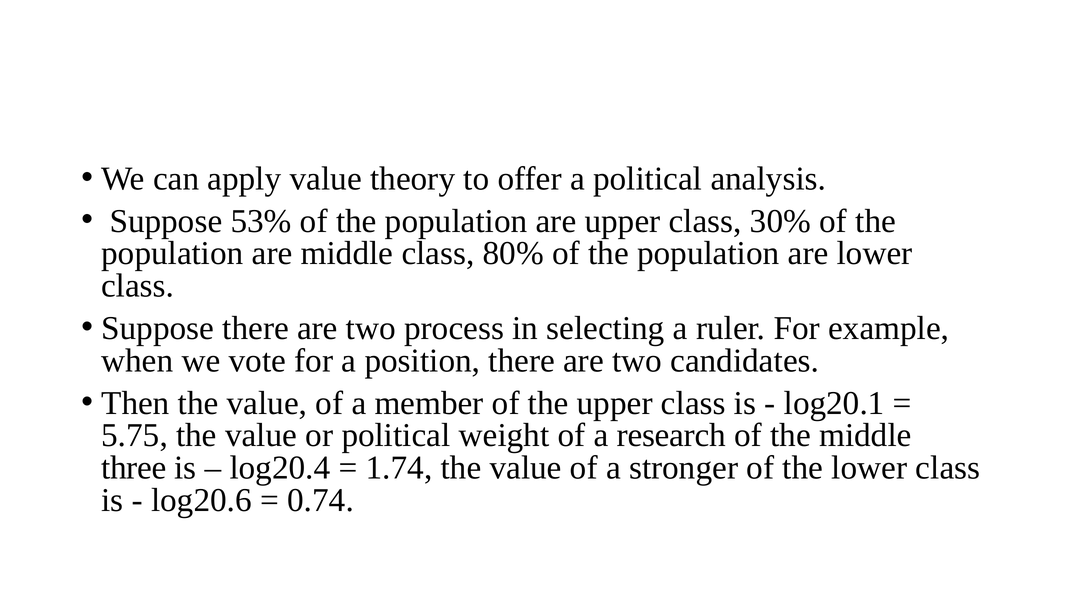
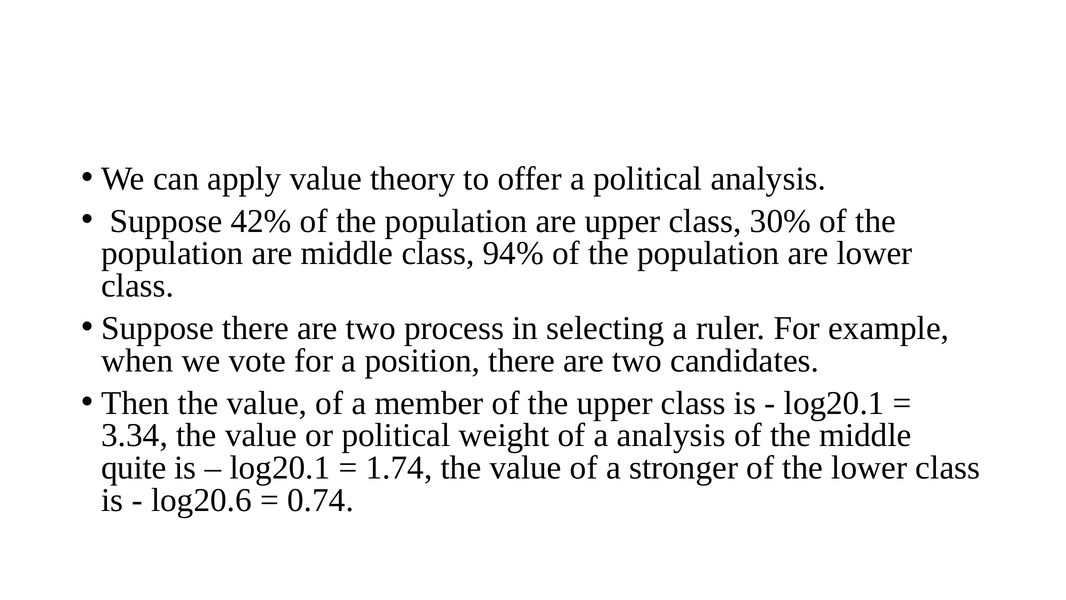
53%: 53% -> 42%
80%: 80% -> 94%
5.75: 5.75 -> 3.34
a research: research -> analysis
three: three -> quite
log20.4 at (280, 468): log20.4 -> log20.1
